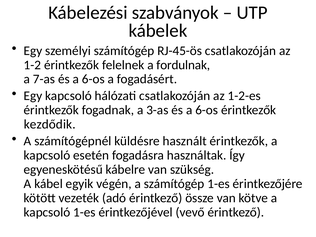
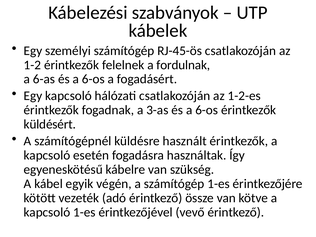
7-as: 7-as -> 6-as
kezdődik: kezdődik -> küldésért
